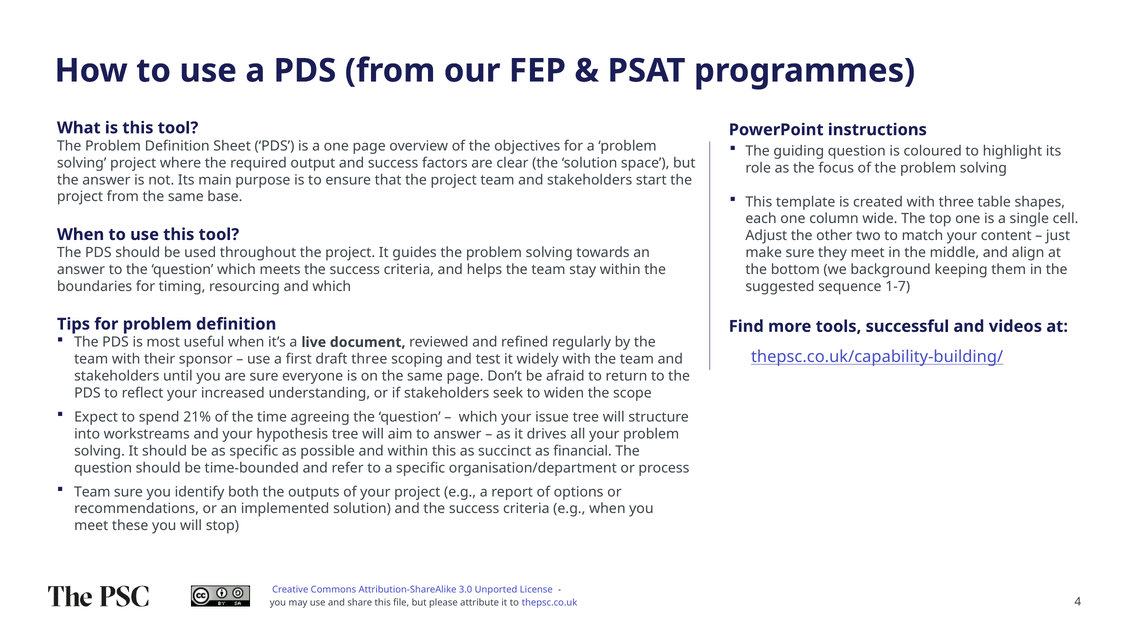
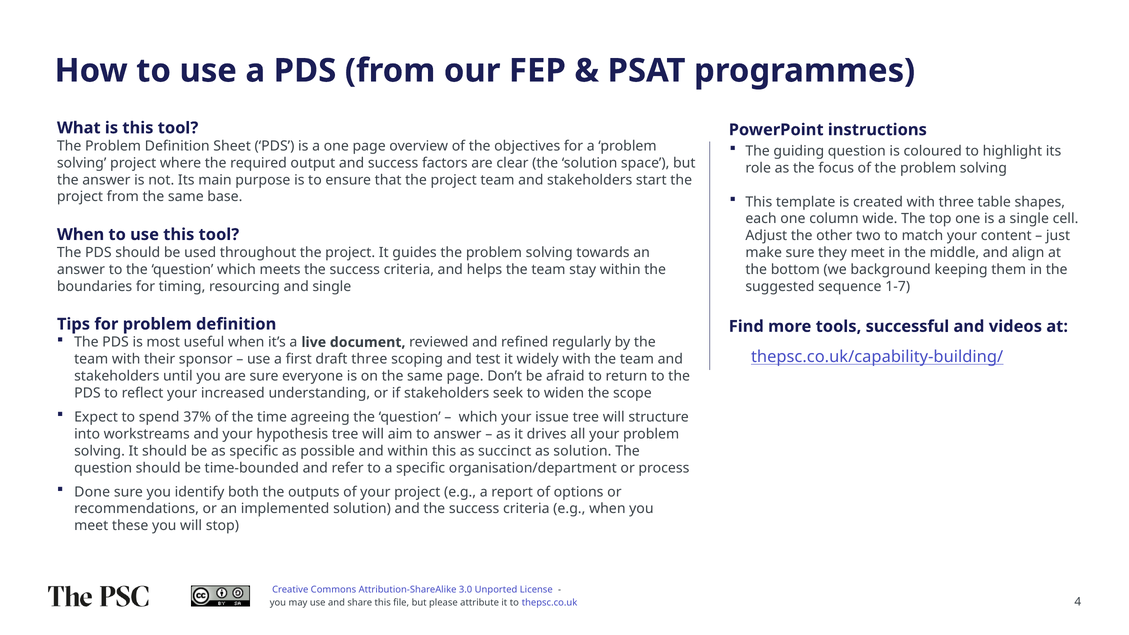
and which: which -> single
21%: 21% -> 37%
as financial: financial -> solution
Team at (92, 492): Team -> Done
